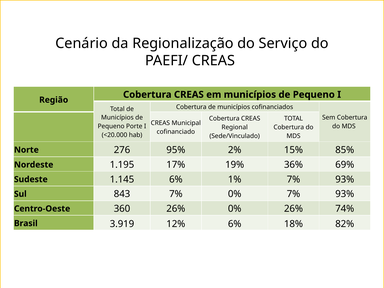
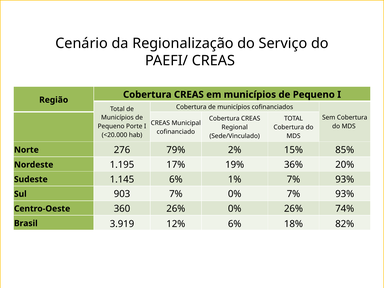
95%: 95% -> 79%
69%: 69% -> 20%
843: 843 -> 903
